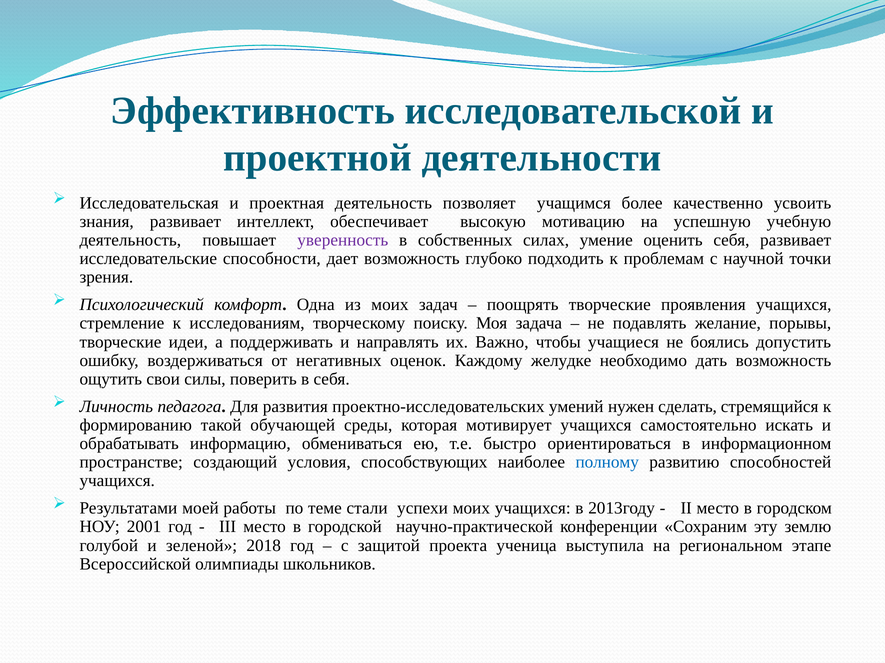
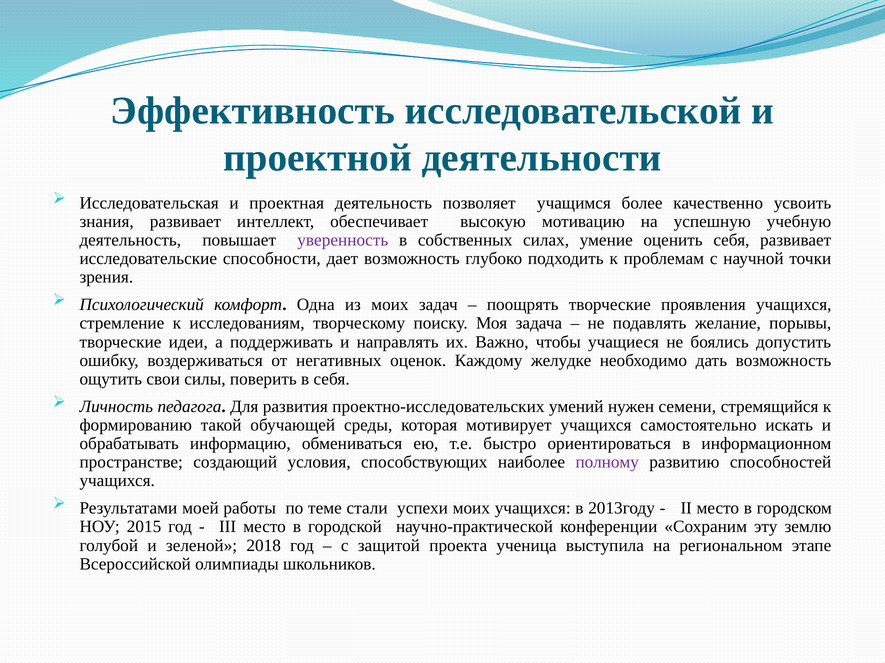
сделать: сделать -> семени
полному colour: blue -> purple
2001: 2001 -> 2015
